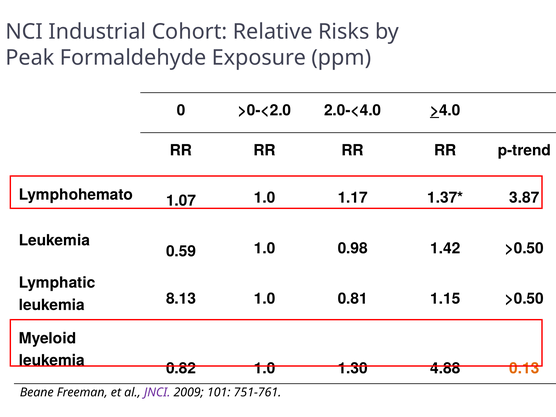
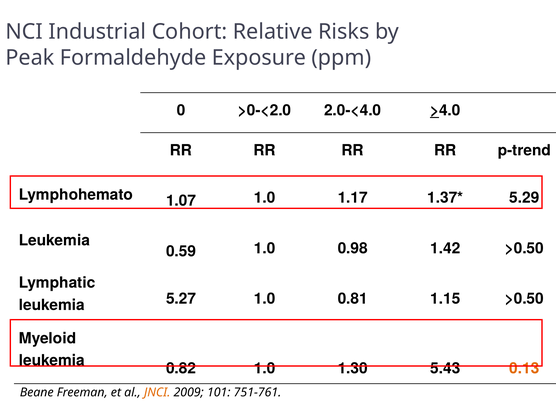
3.87: 3.87 -> 5.29
8.13: 8.13 -> 5.27
4.88: 4.88 -> 5.43
JNCI colour: purple -> orange
